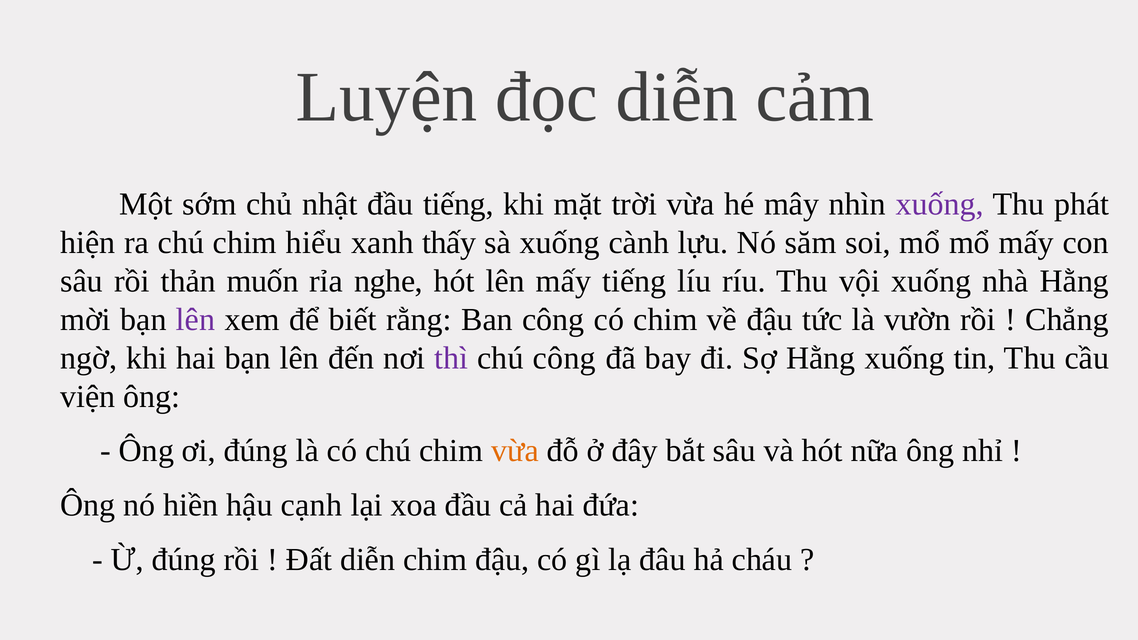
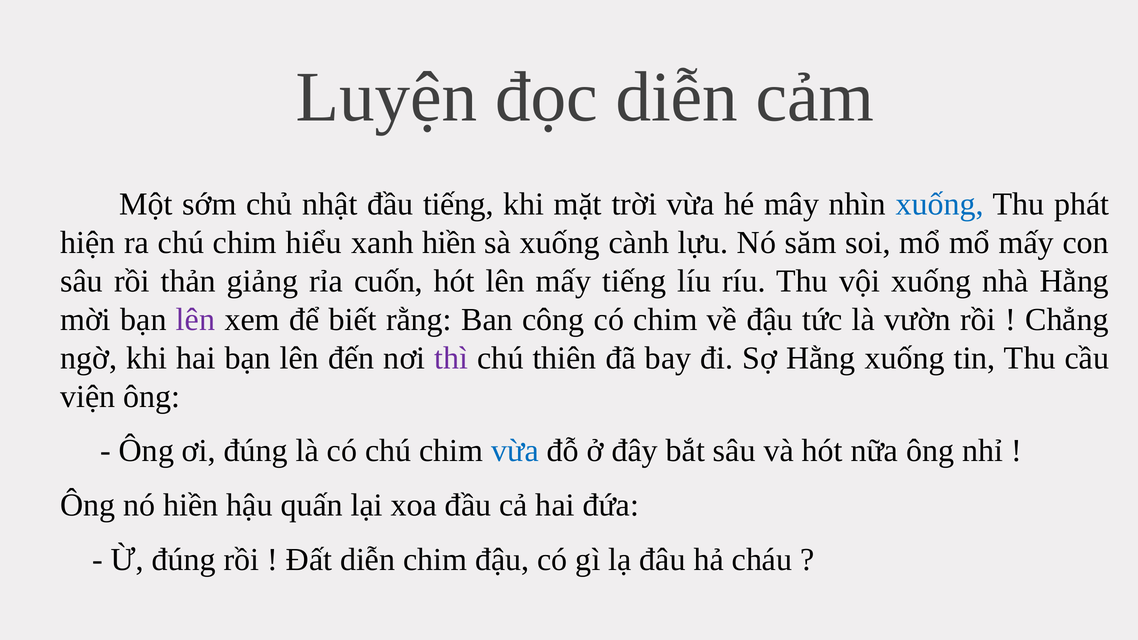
xuống at (940, 204) colour: purple -> blue
xanh thấy: thấy -> hiền
muốn: muốn -> giảng
nghe: nghe -> cuốn
chú công: công -> thiên
vừa at (515, 451) colour: orange -> blue
cạnh: cạnh -> quấn
